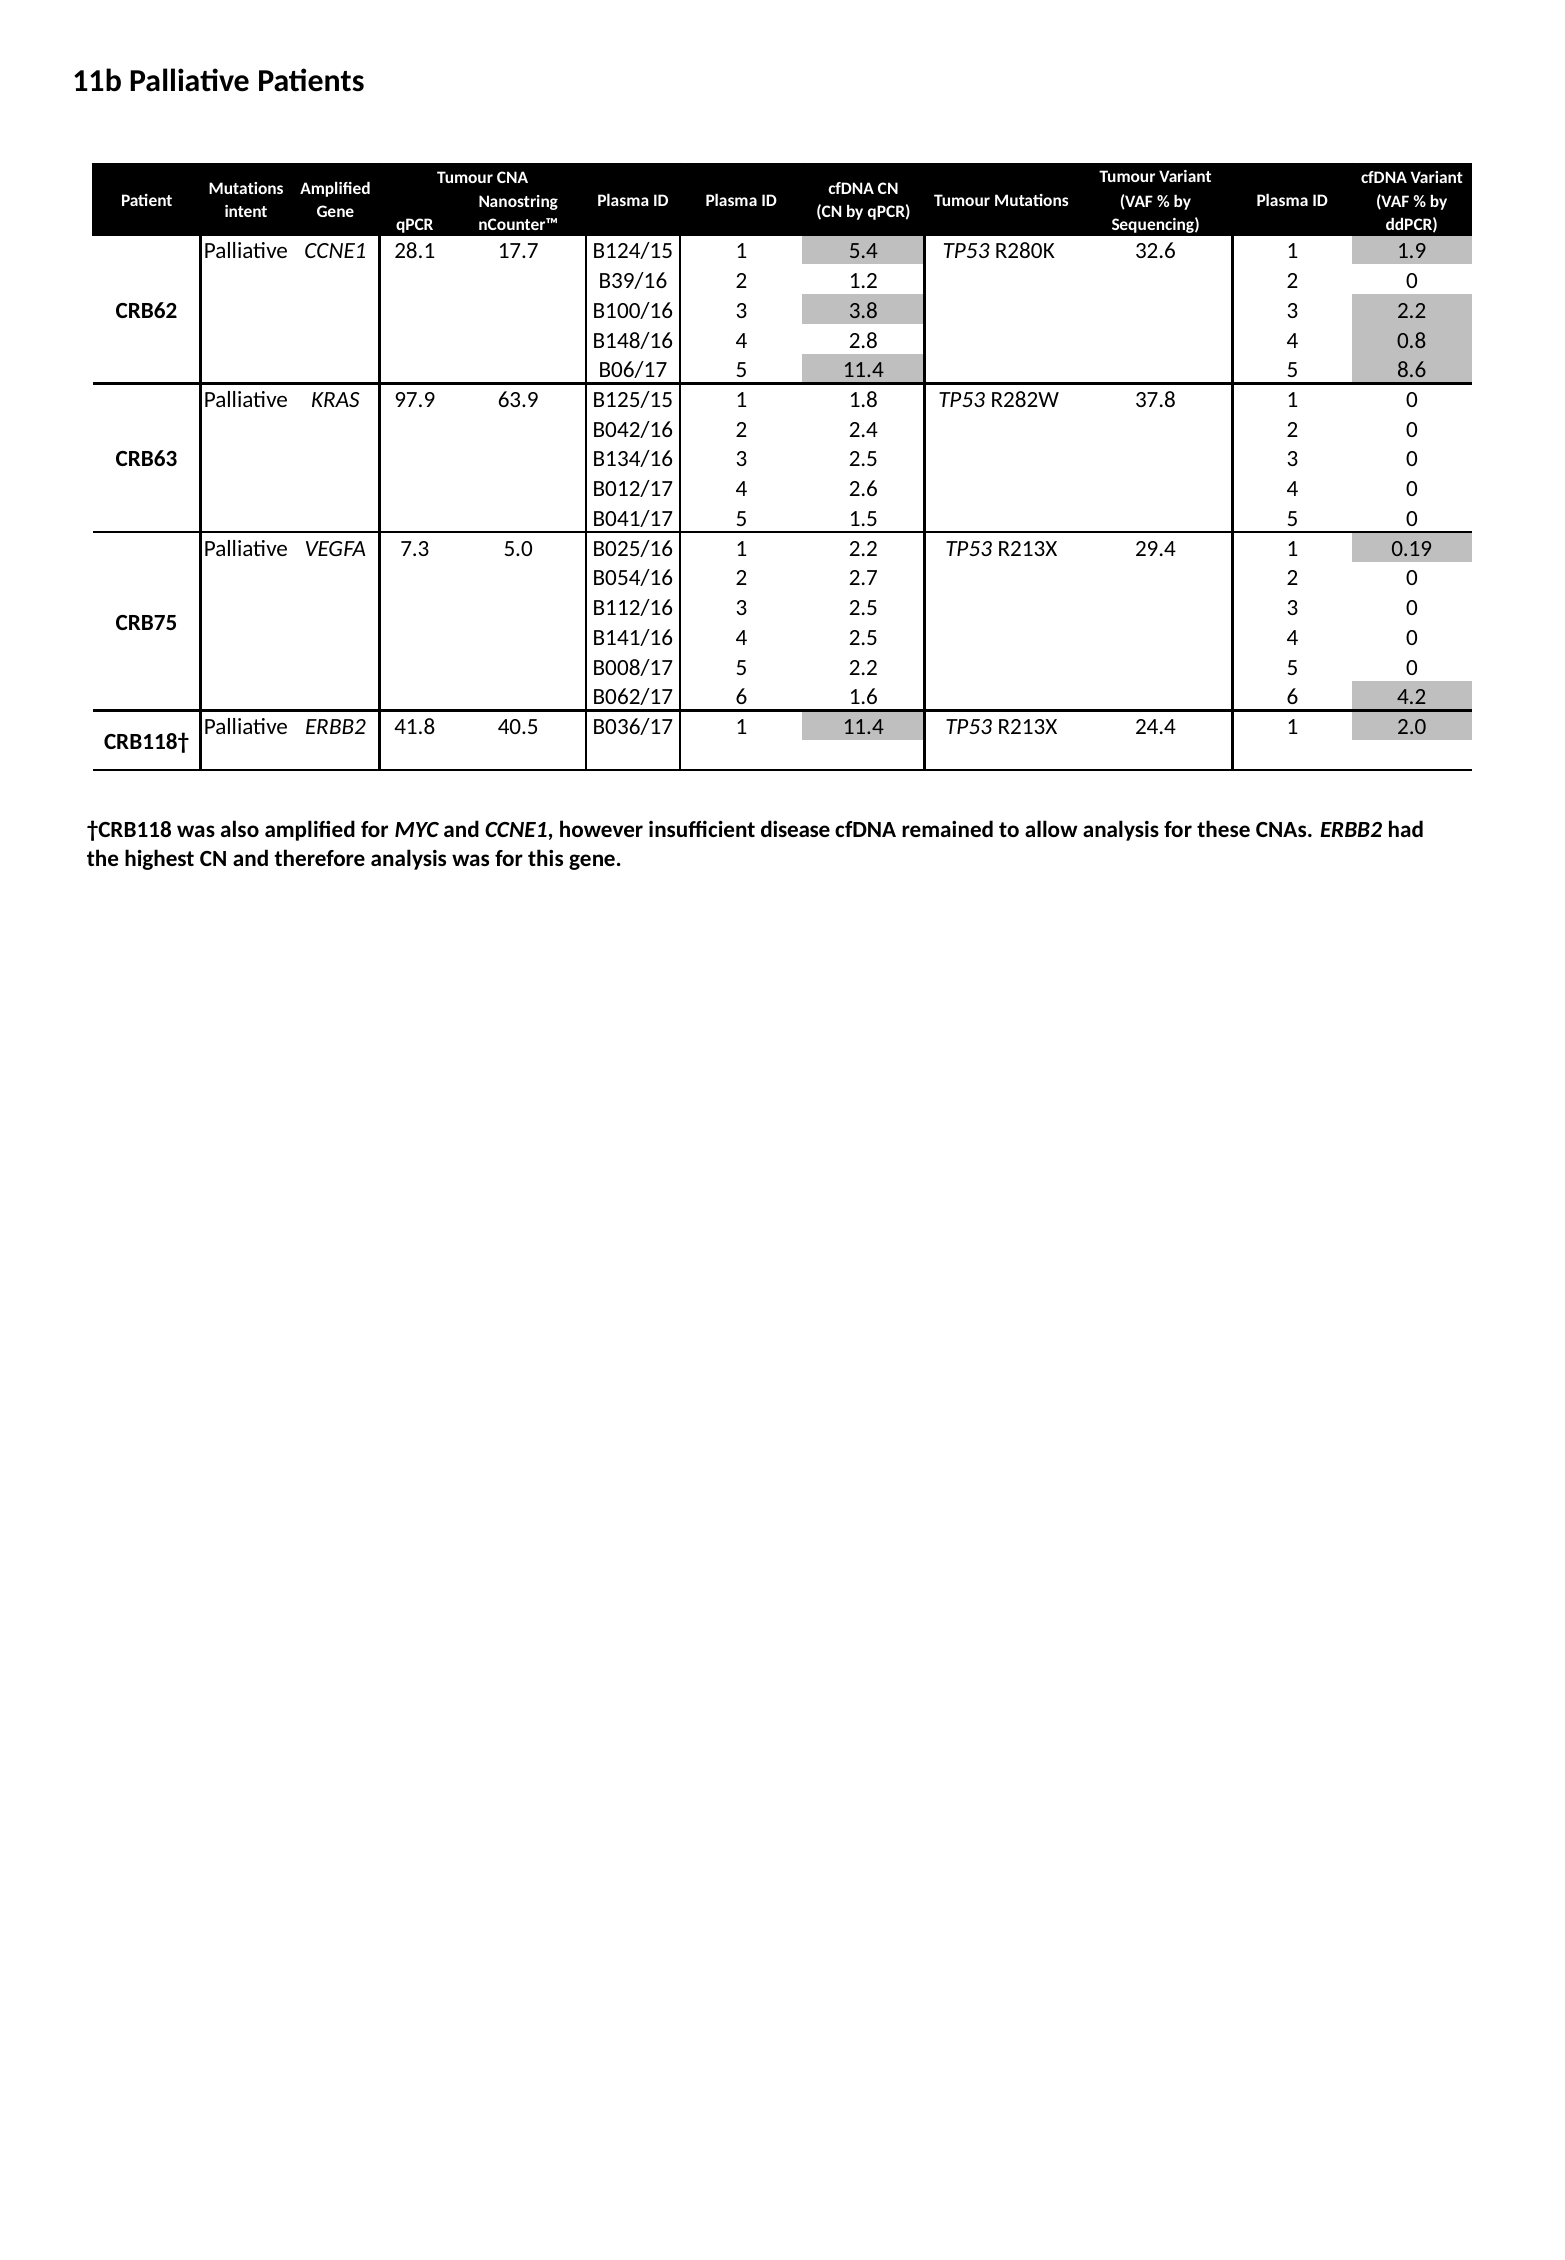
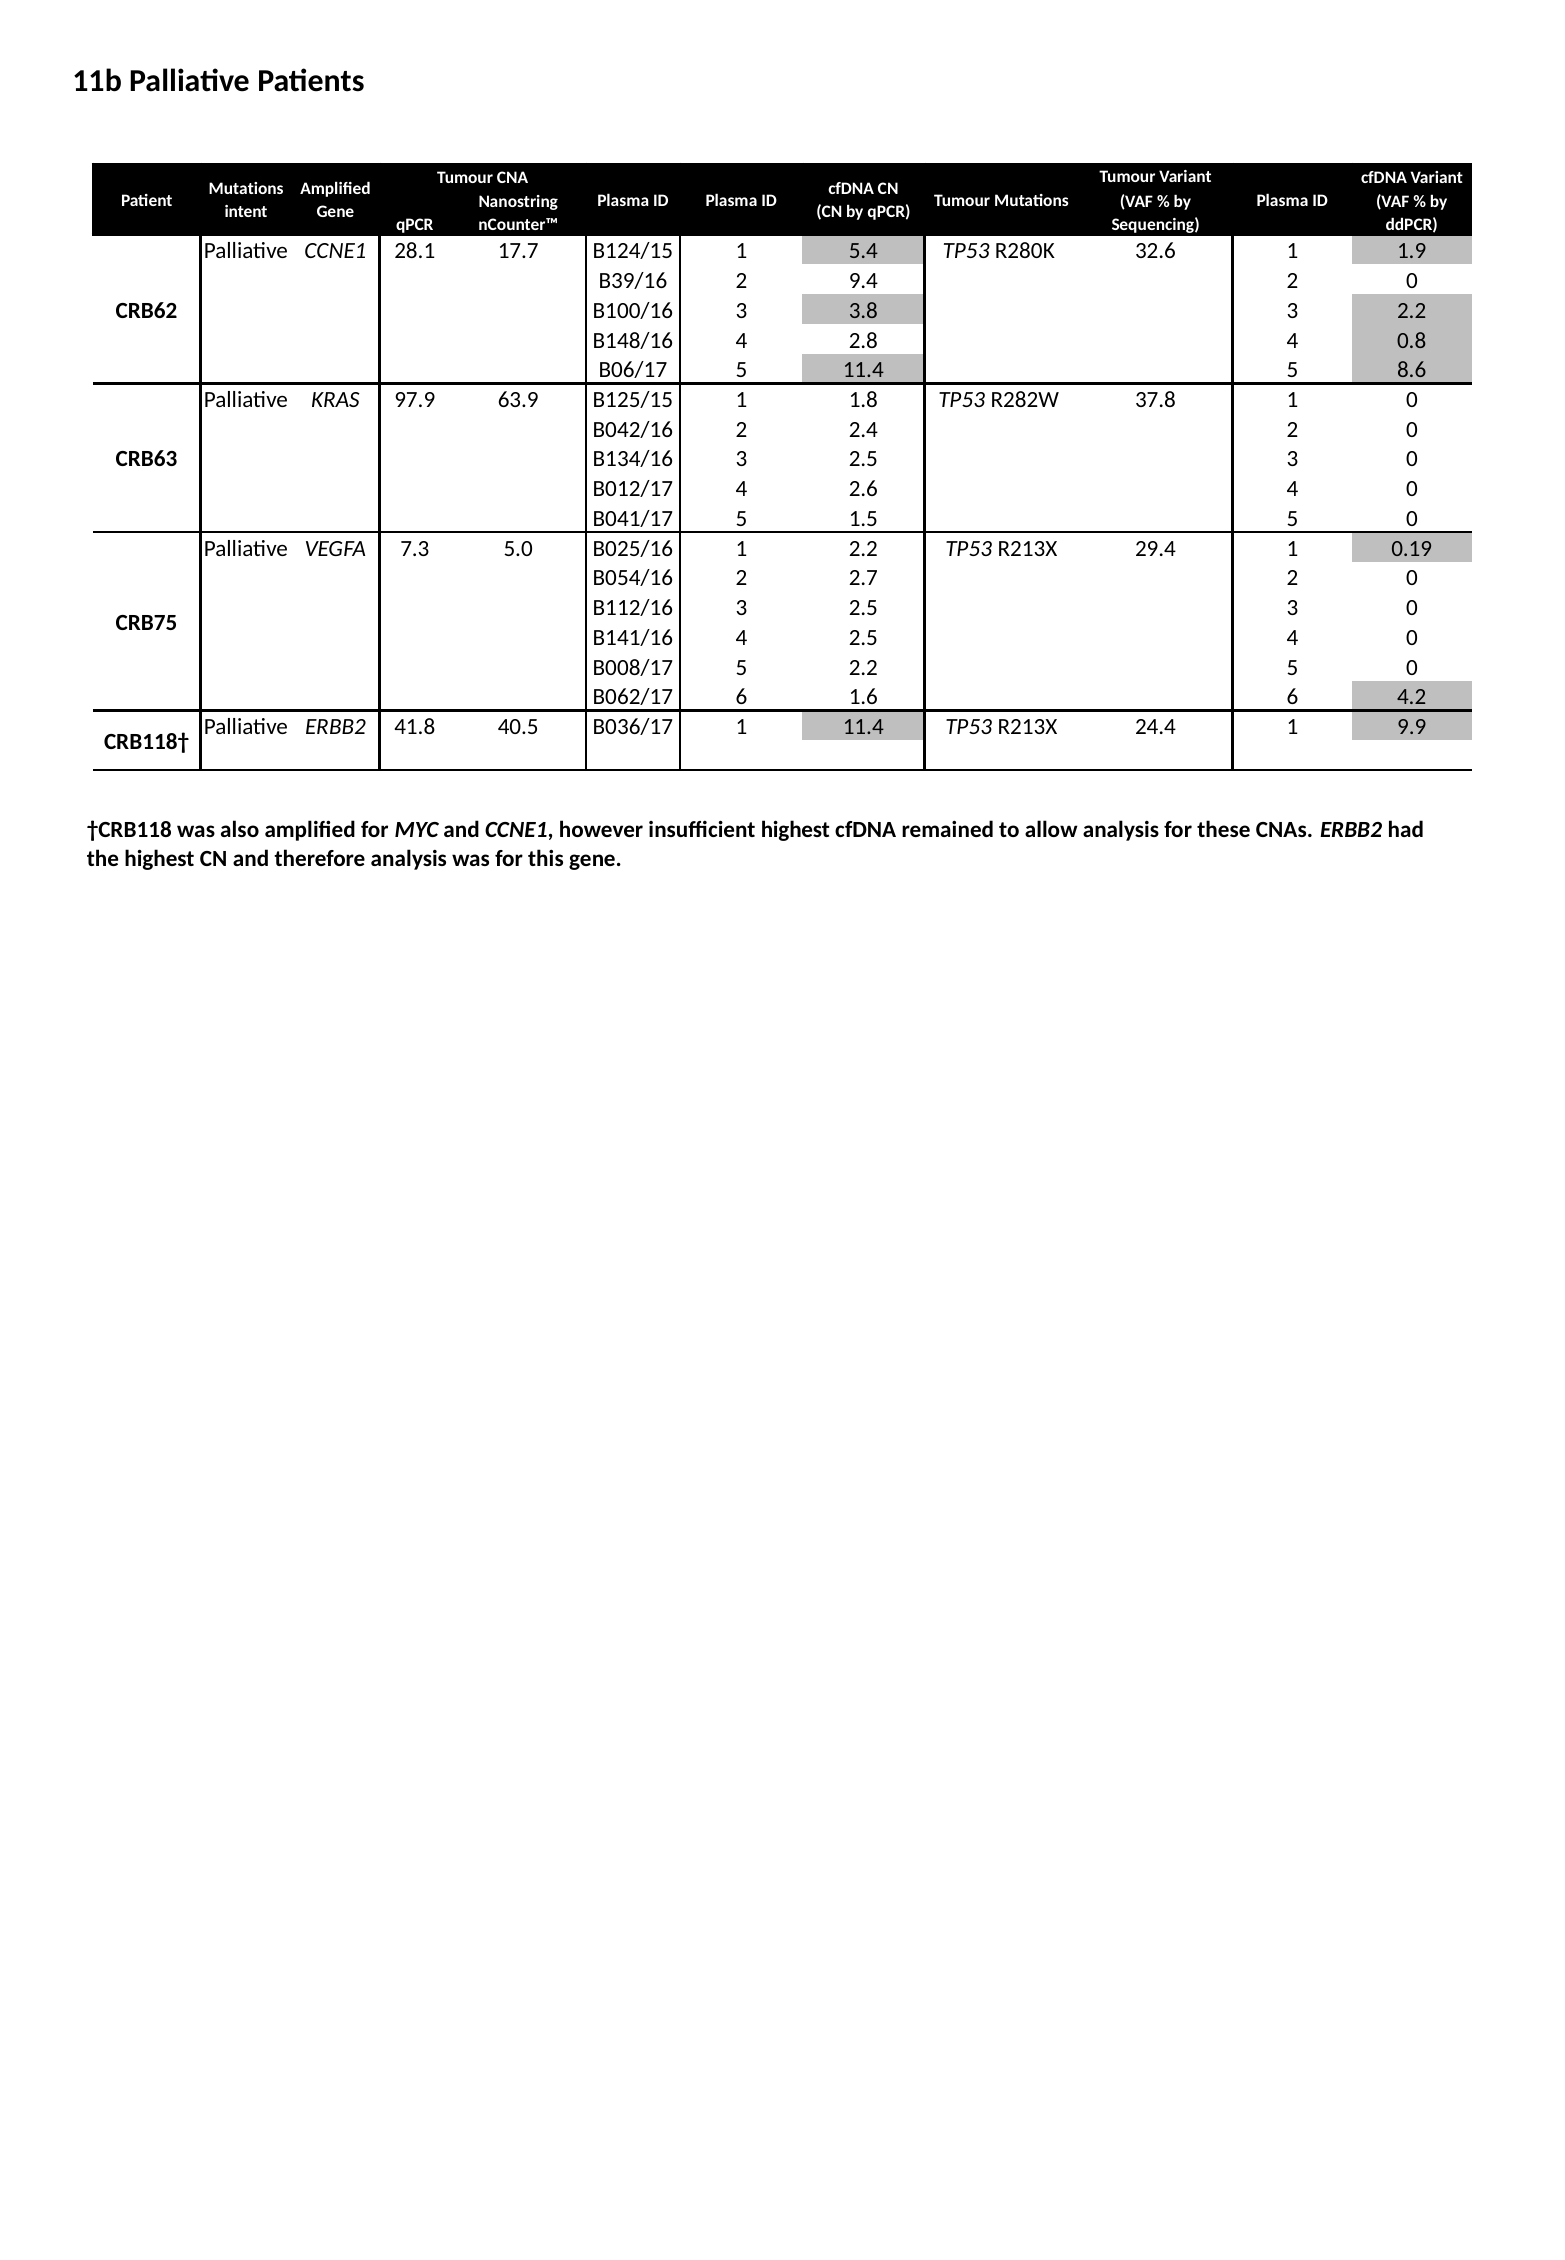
1.2: 1.2 -> 9.4
2.0: 2.0 -> 9.9
insufficient disease: disease -> highest
